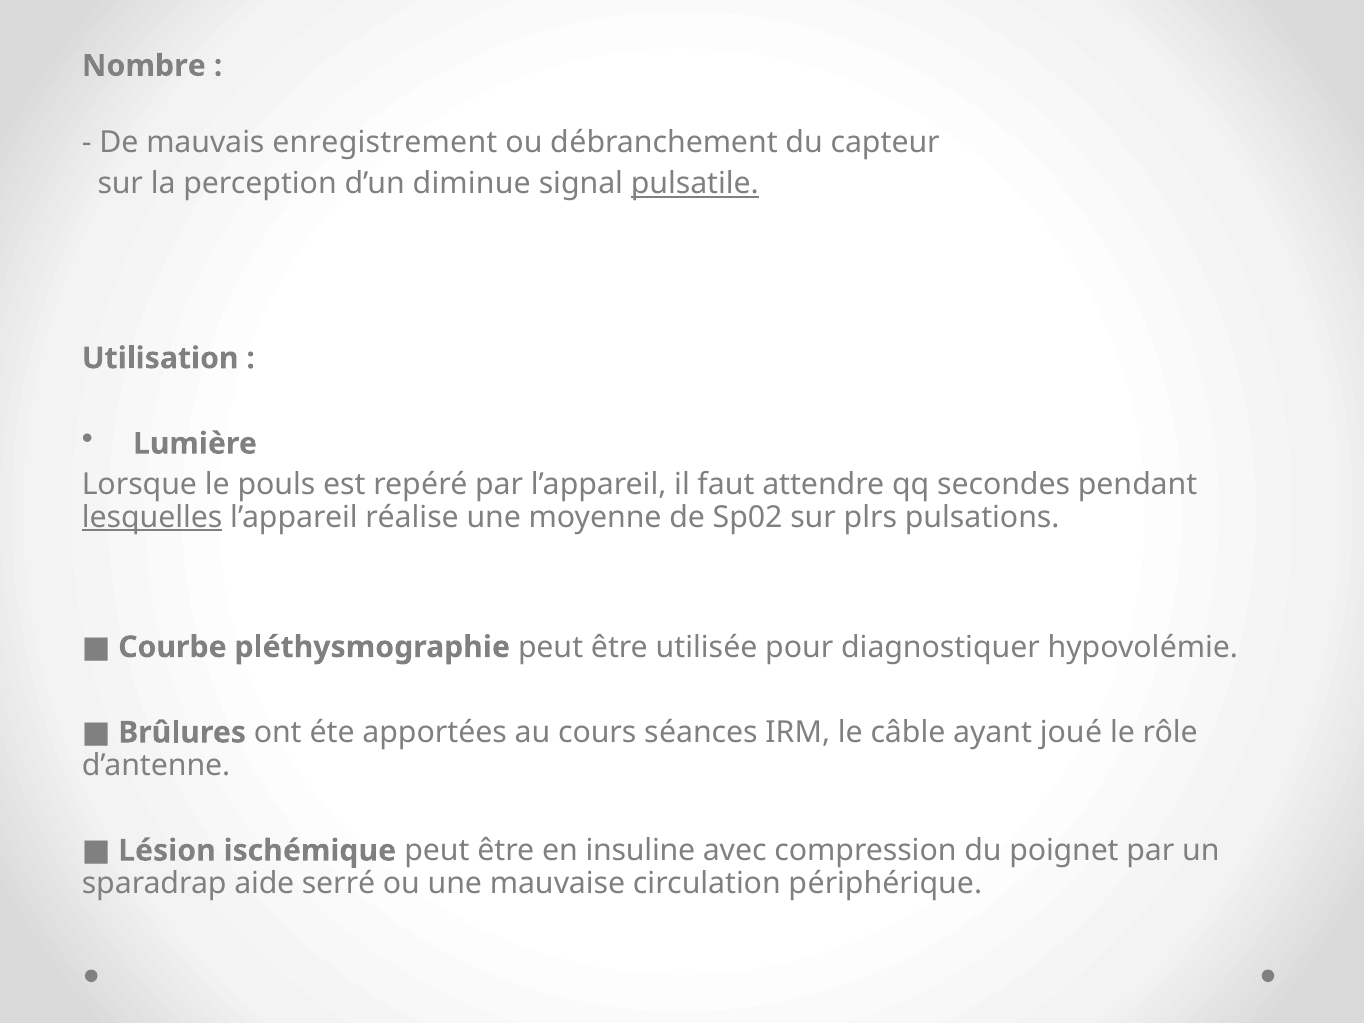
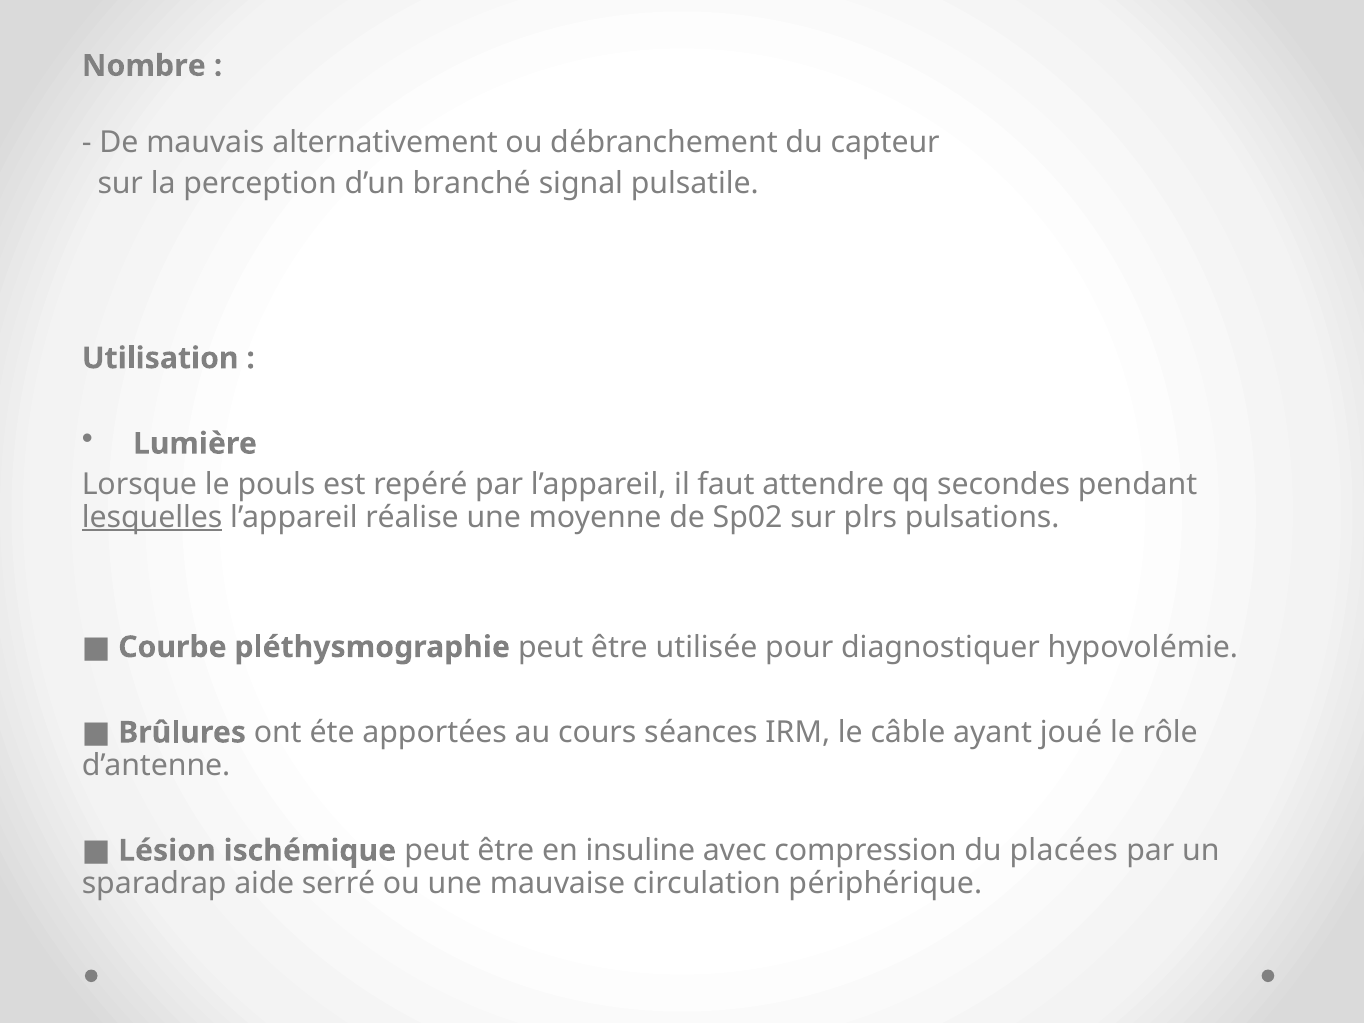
enregistrement: enregistrement -> alternativement
diminue: diminue -> branché
pulsatile underline: present -> none
poignet: poignet -> placées
